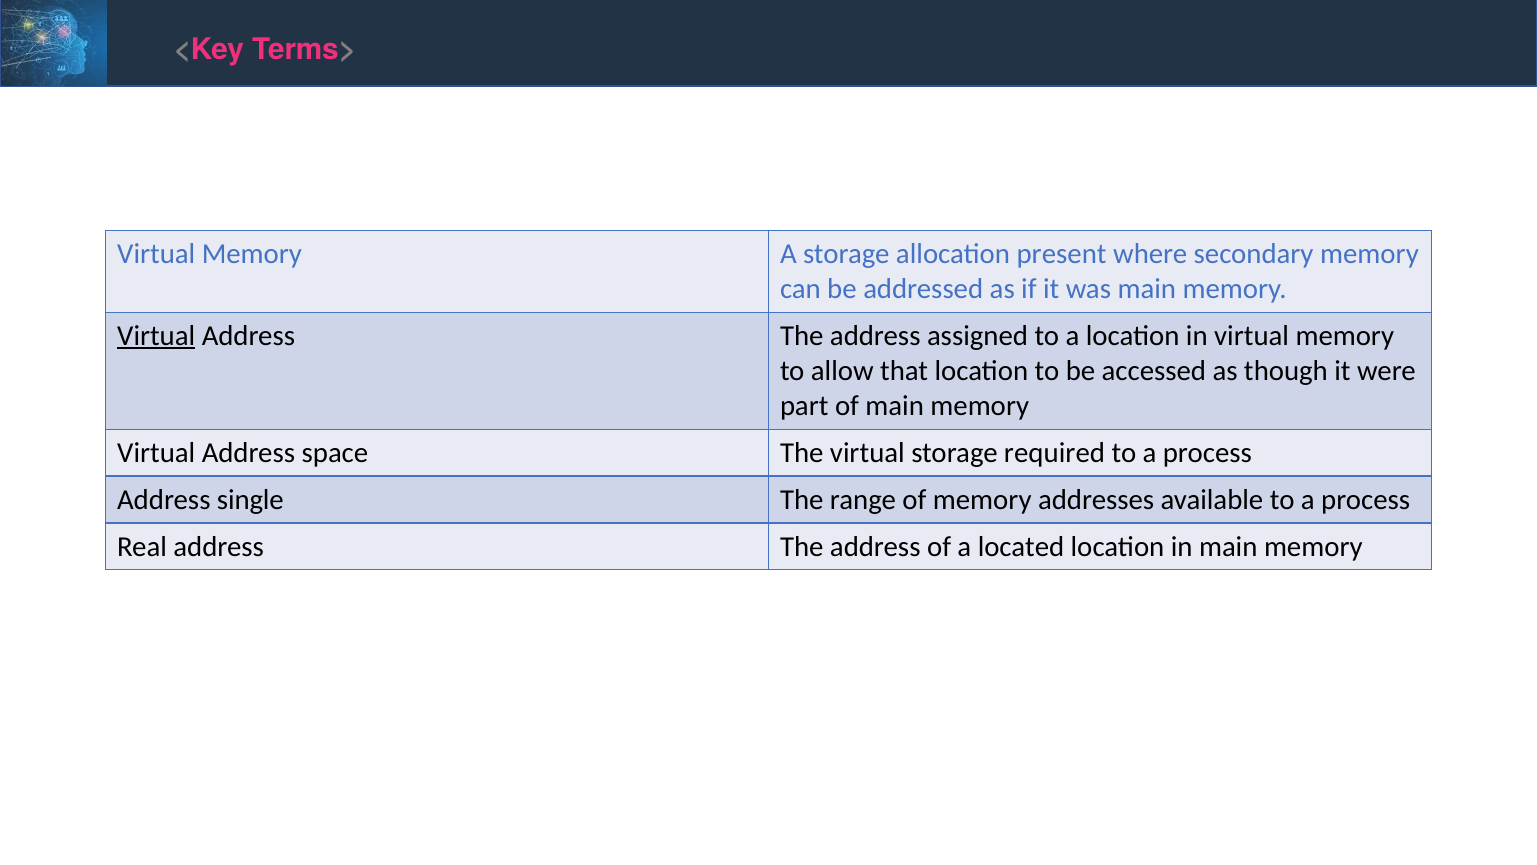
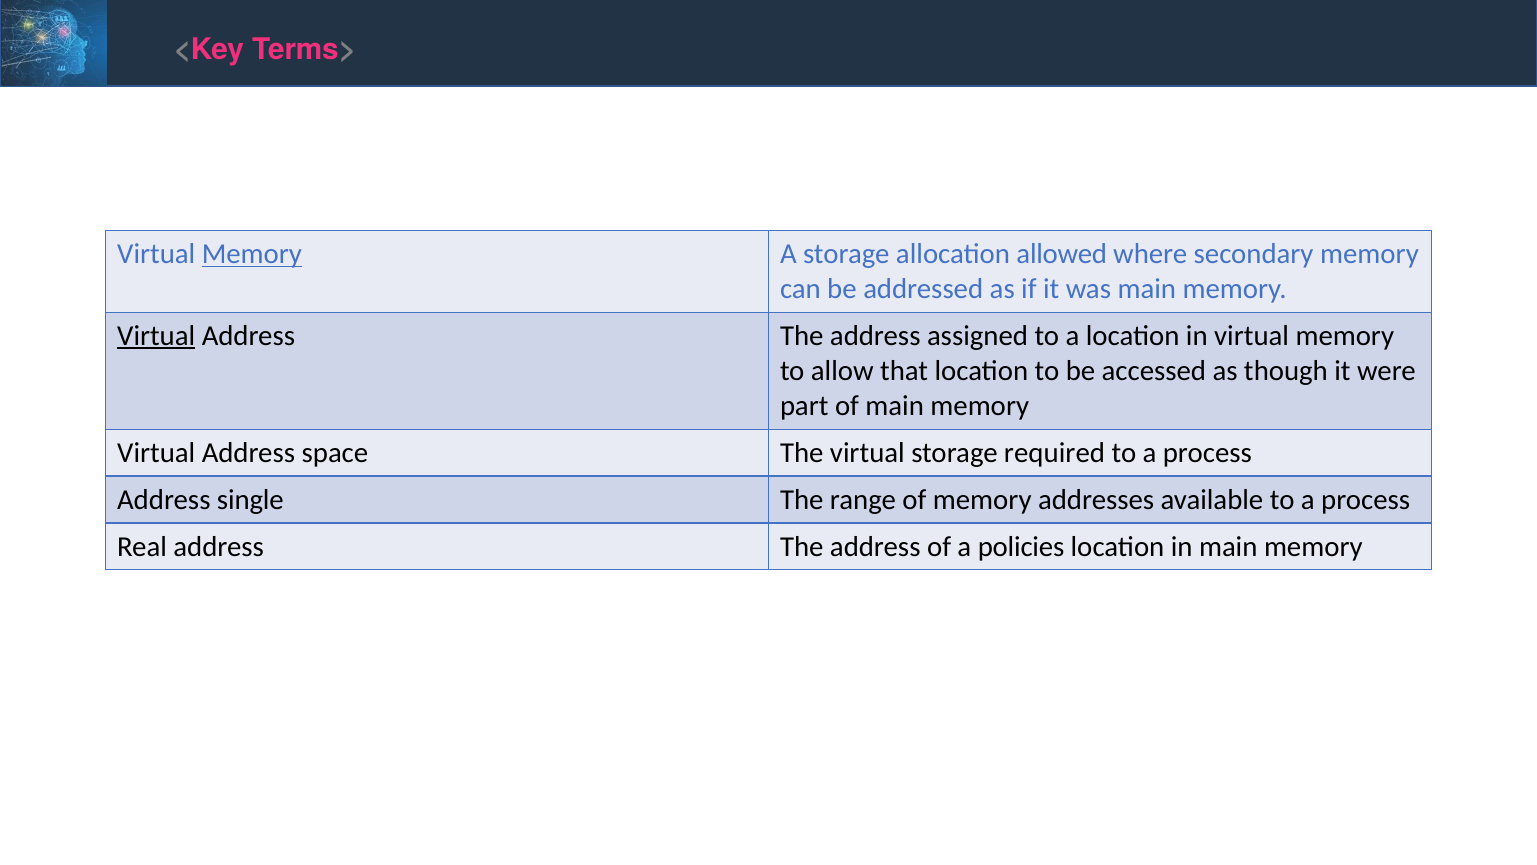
Memory at (252, 254) underline: none -> present
present: present -> allowed
located: located -> policies
